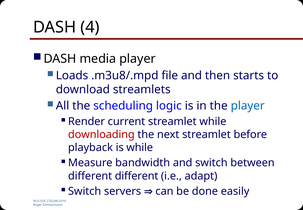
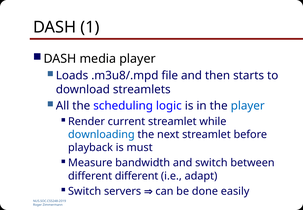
4: 4 -> 1
downloading colour: red -> blue
is while: while -> must
